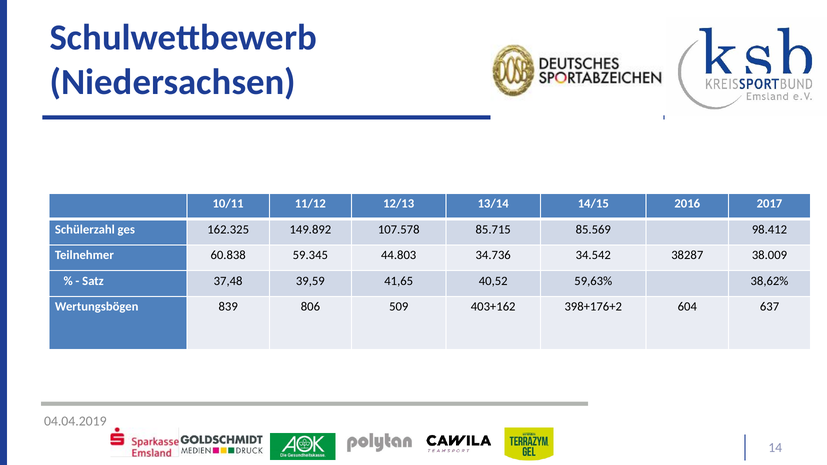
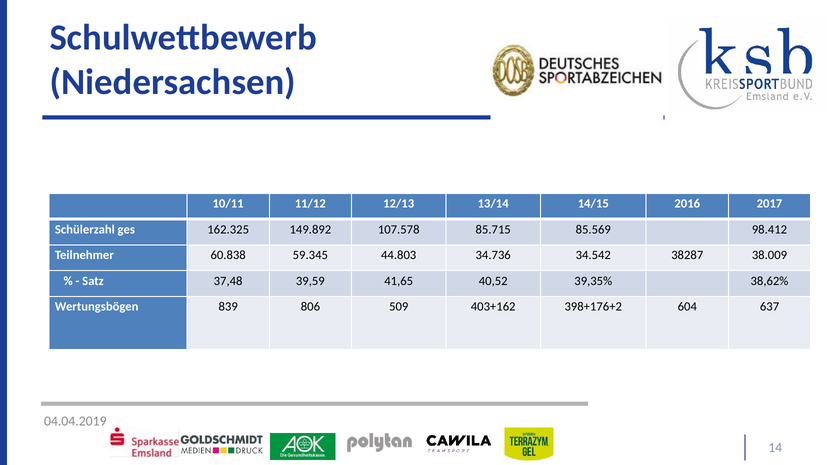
59,63%: 59,63% -> 39,35%
